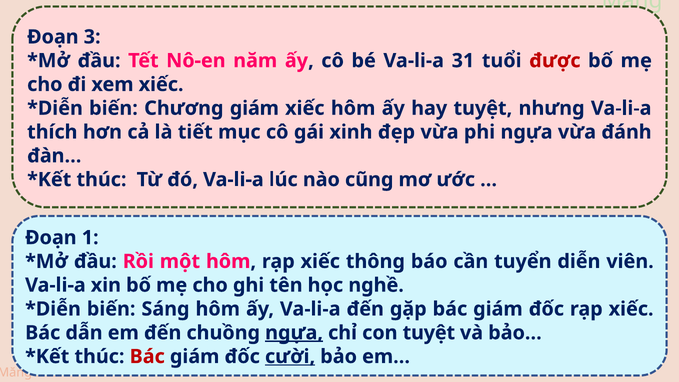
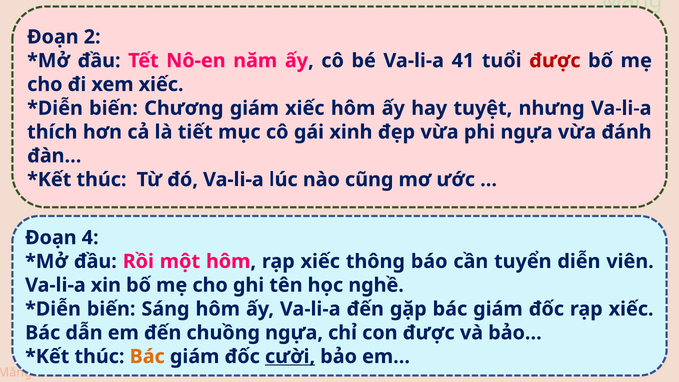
3: 3 -> 2
31: 31 -> 41
1: 1 -> 4
ngựa at (294, 333) underline: present -> none
tuyệt at (429, 333): tuyệt -> được
Bác at (147, 356) colour: red -> orange
